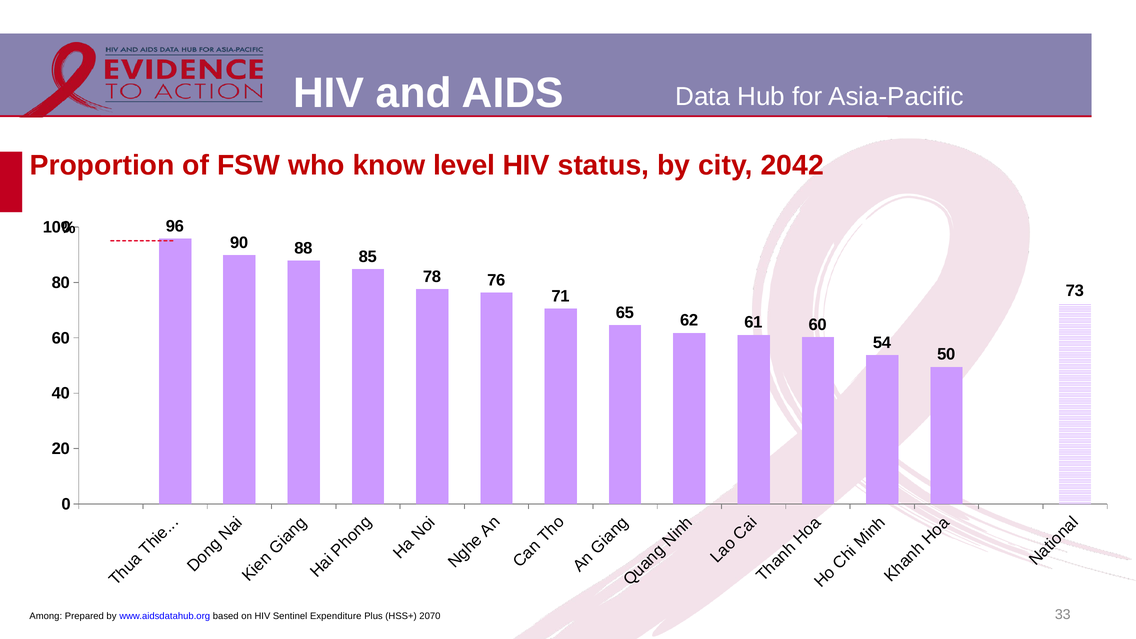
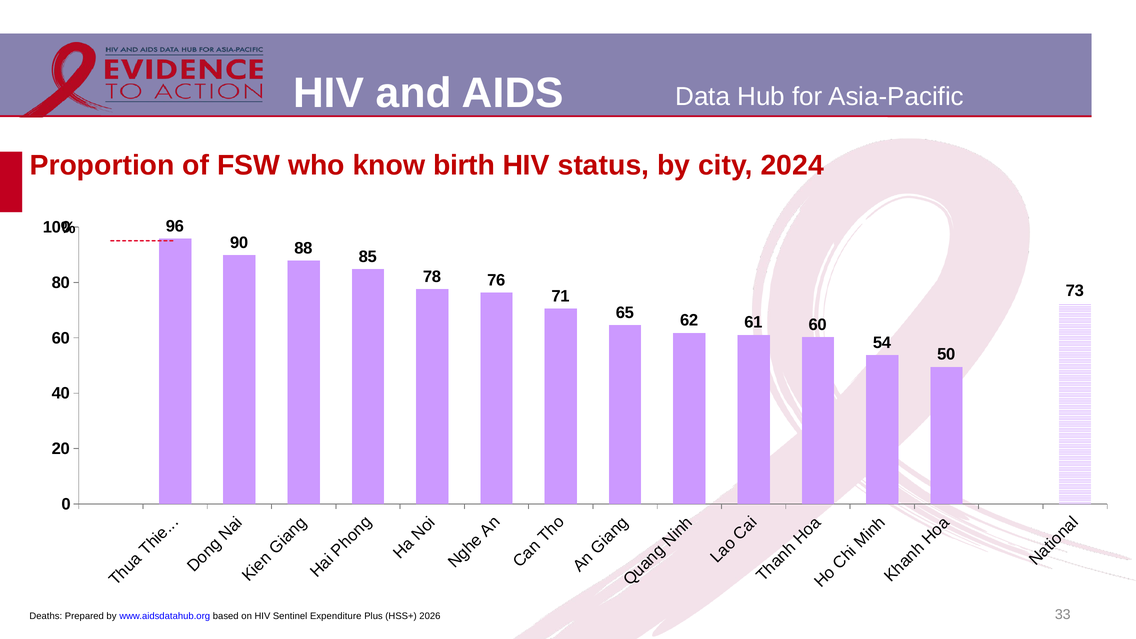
level: level -> birth
2042: 2042 -> 2024
Among: Among -> Deaths
2070: 2070 -> 2026
